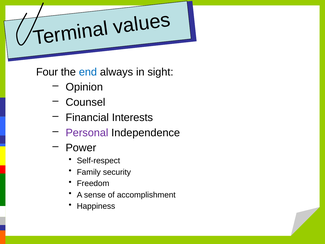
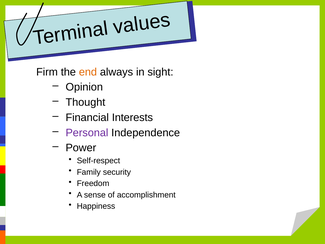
Four: Four -> Firm
end colour: blue -> orange
Counsel: Counsel -> Thought
